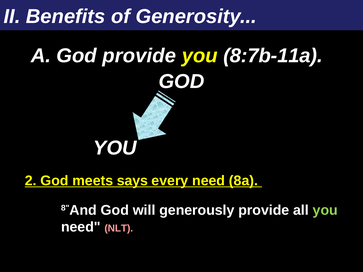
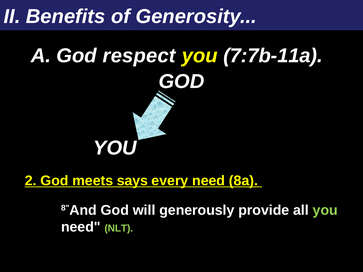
God provide: provide -> respect
8:7b-11a: 8:7b-11a -> 7:7b-11a
NLT colour: pink -> light green
